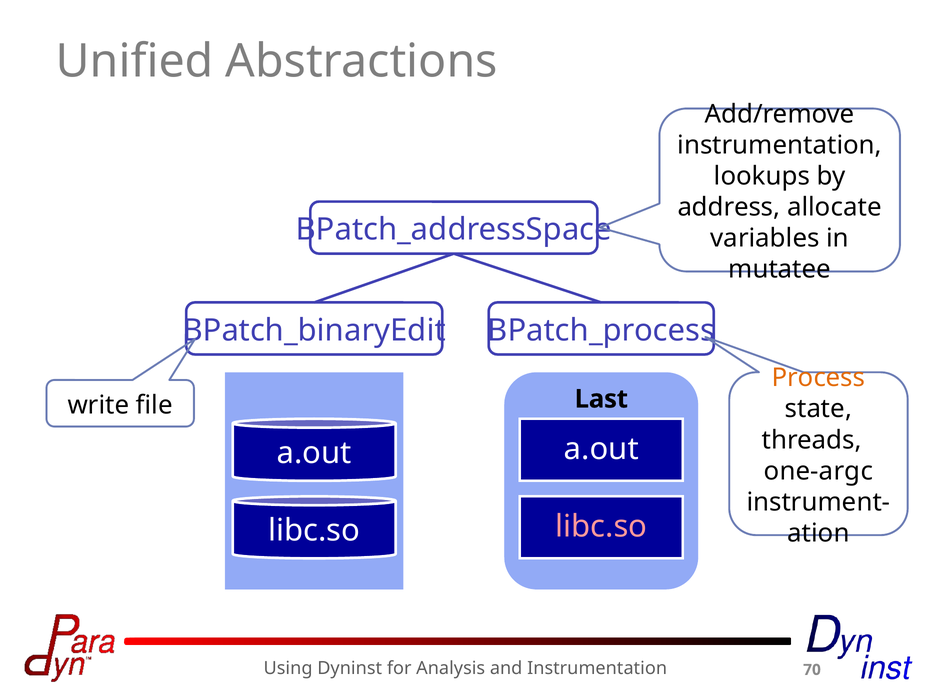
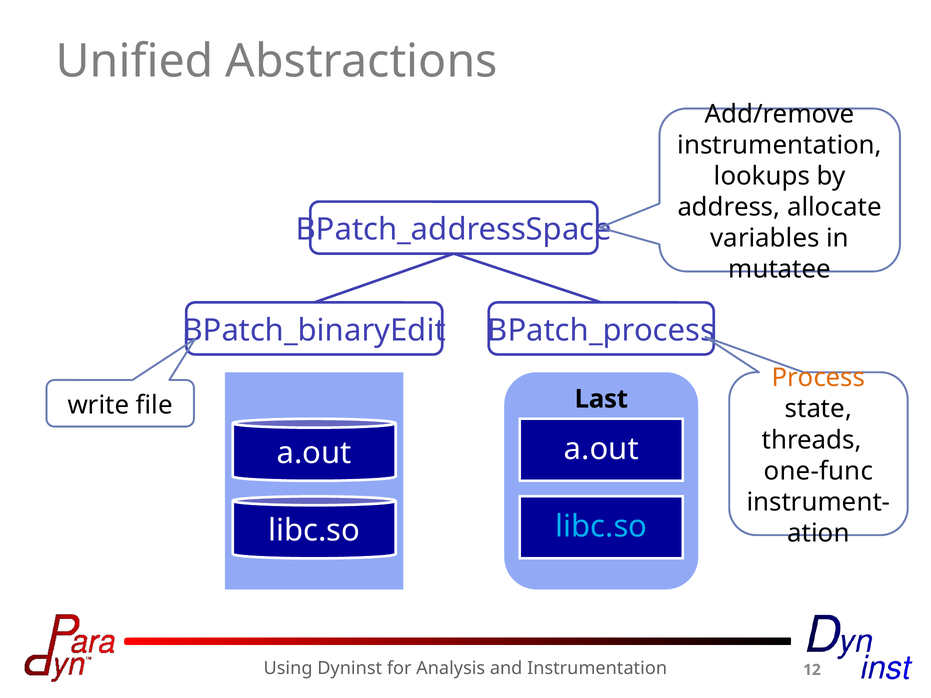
one-argc: one-argc -> one-func
libc.so at (601, 527) colour: pink -> light blue
70: 70 -> 12
